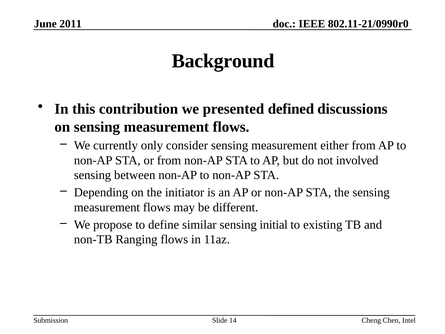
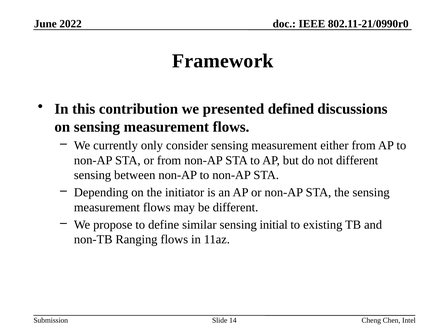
2011: 2011 -> 2022
Background: Background -> Framework
not involved: involved -> different
